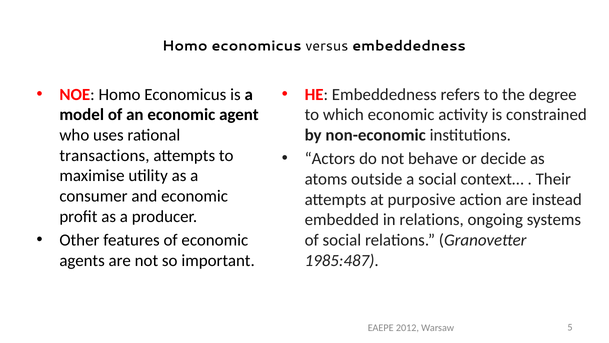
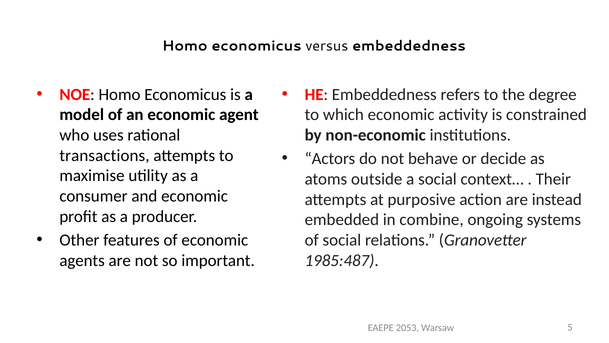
in relations: relations -> combine
2012: 2012 -> 2053
